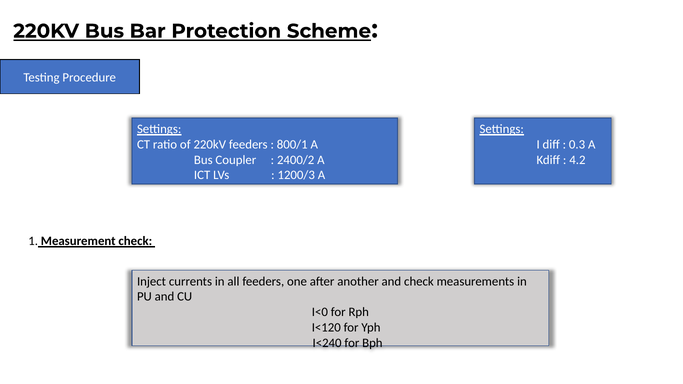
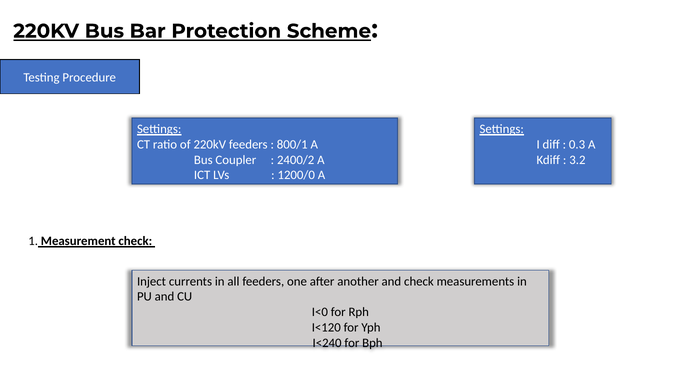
4.2: 4.2 -> 3.2
1200/3: 1200/3 -> 1200/0
